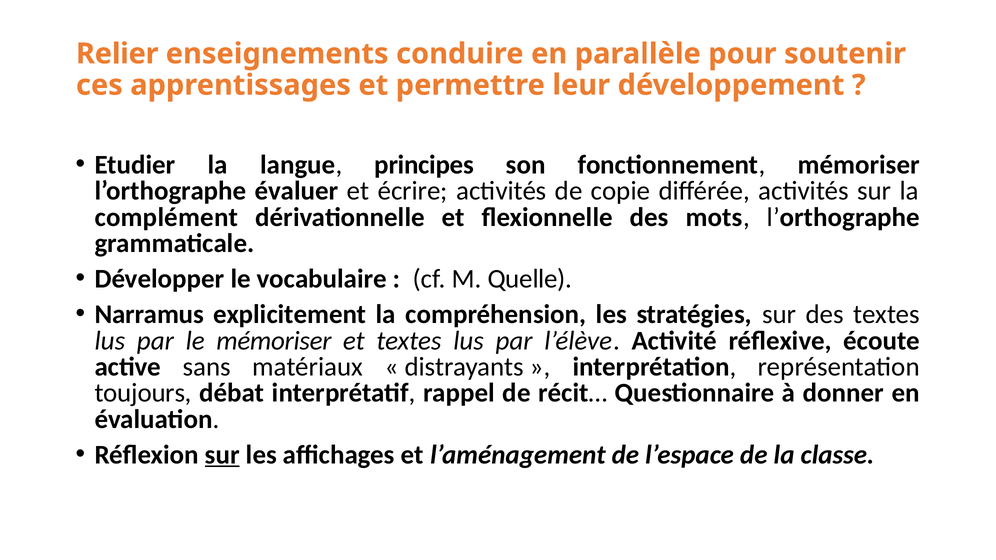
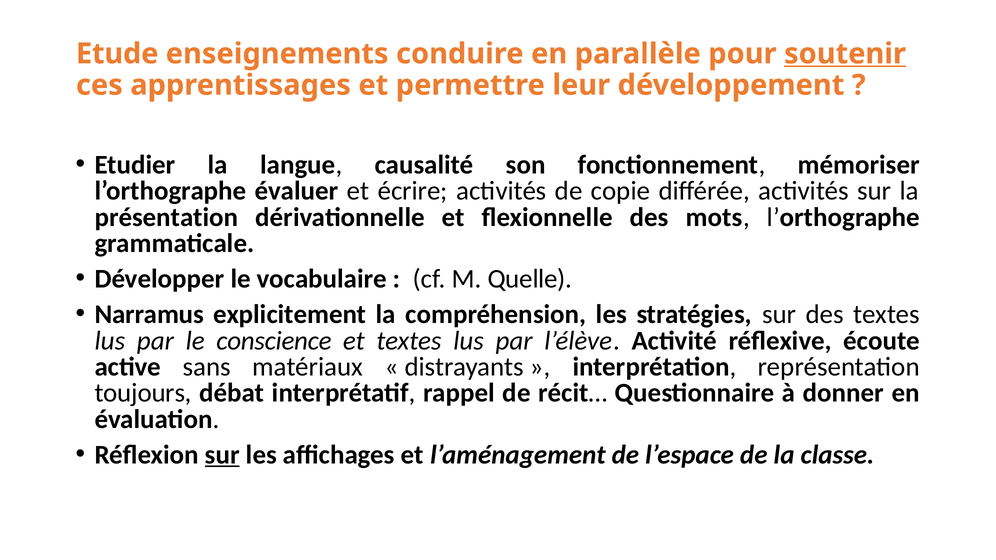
Relier: Relier -> Etude
soutenir underline: none -> present
principes: principes -> causalité
complément: complément -> présentation
le mémoriser: mémoriser -> conscience
